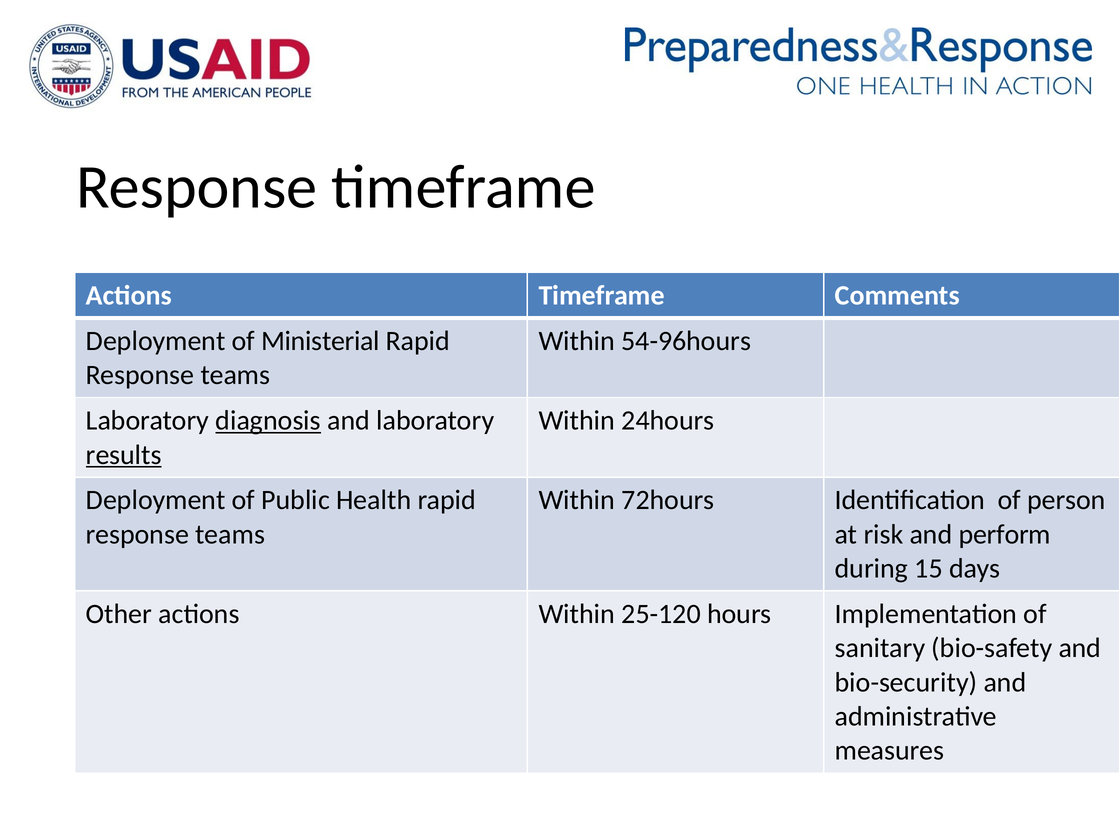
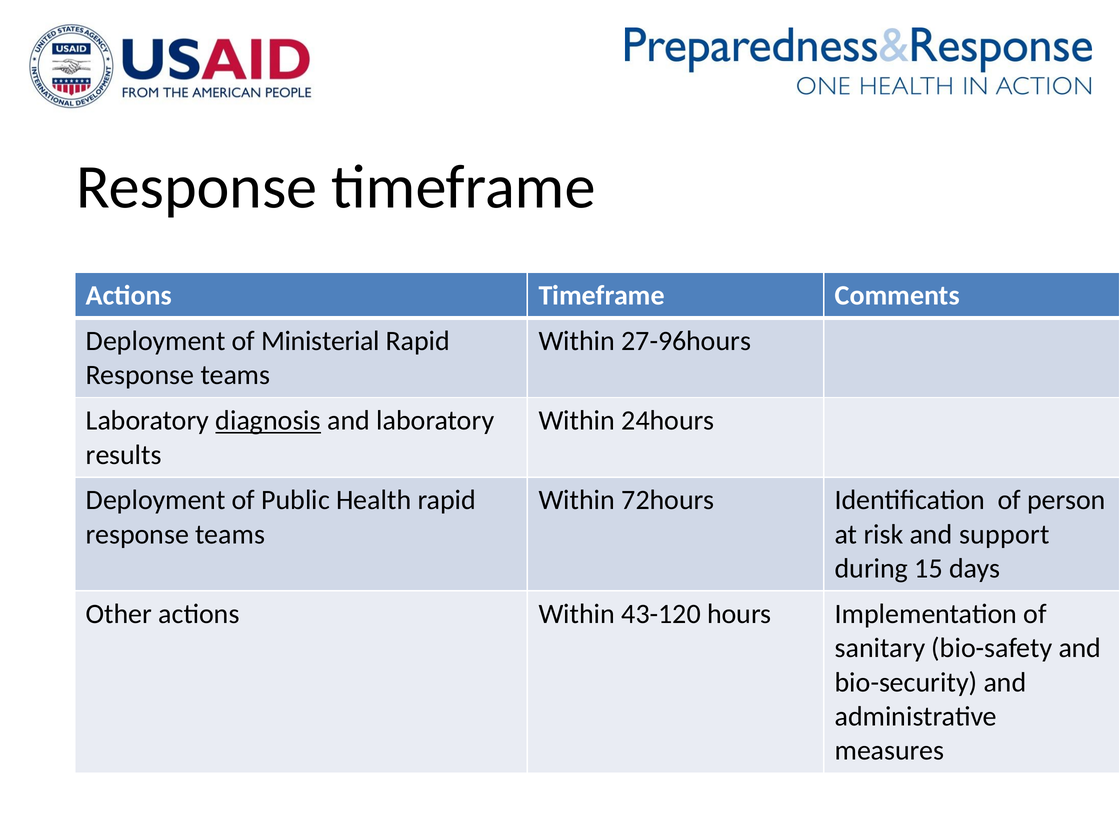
54-96hours: 54-96hours -> 27-96hours
results underline: present -> none
perform: perform -> support
25-120: 25-120 -> 43-120
